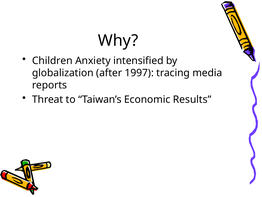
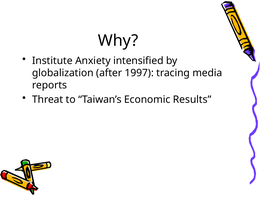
Children: Children -> Institute
